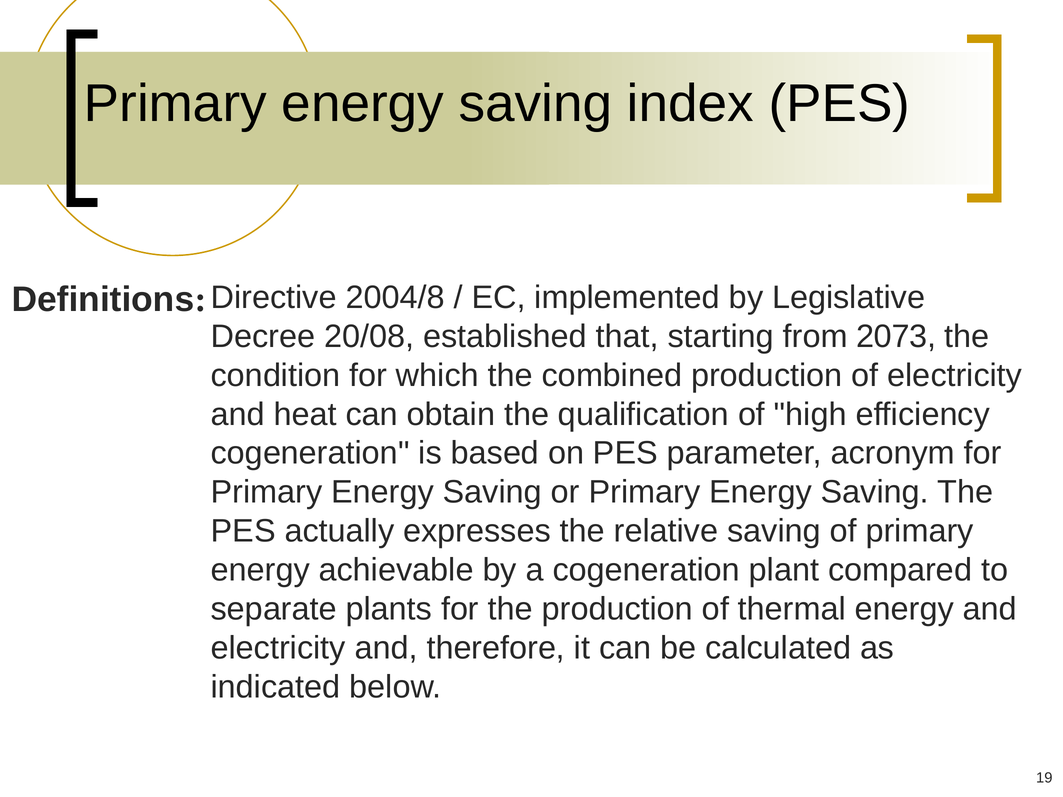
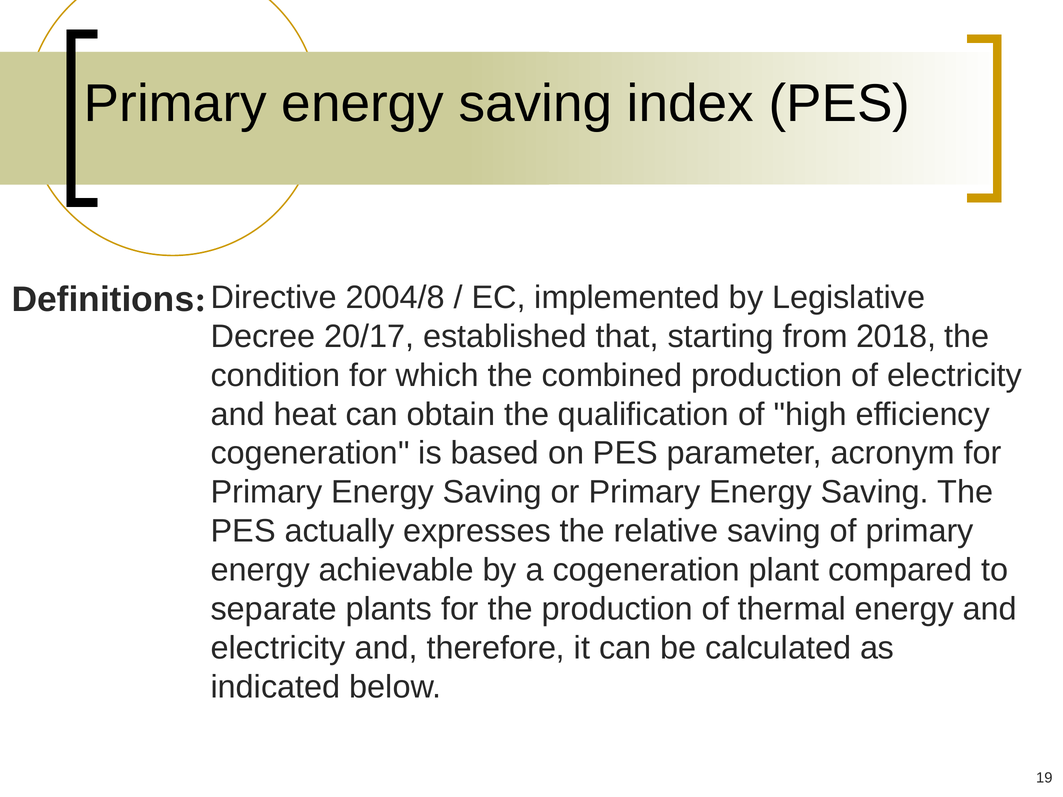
20/08: 20/08 -> 20/17
2073: 2073 -> 2018
